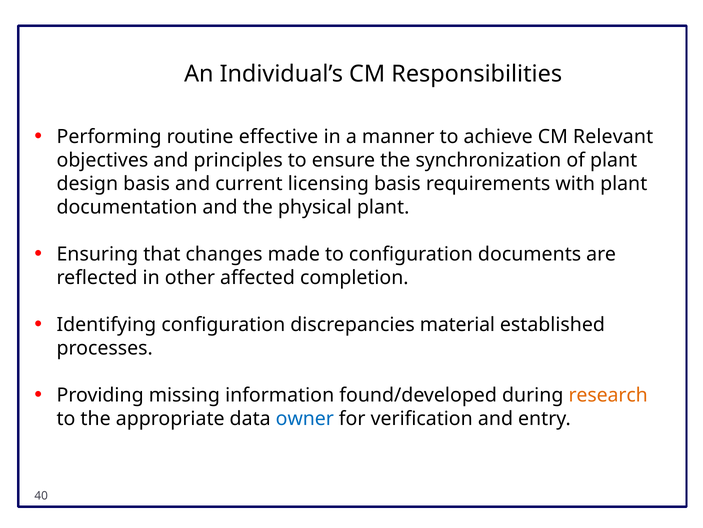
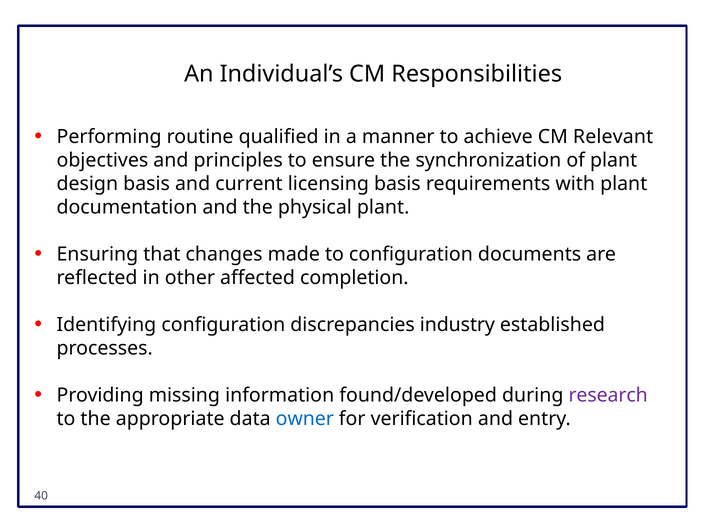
effective: effective -> qualified
material: material -> industry
research colour: orange -> purple
